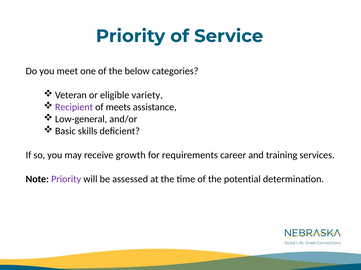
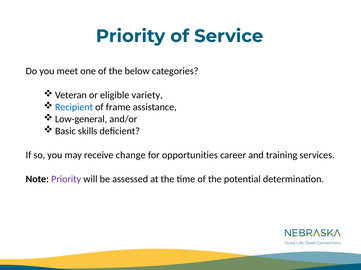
Recipient colour: purple -> blue
meets: meets -> frame
growth: growth -> change
requirements: requirements -> opportunities
